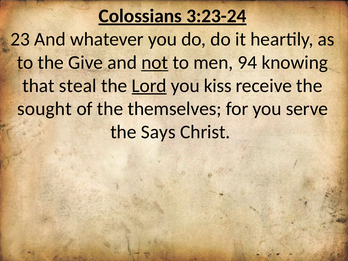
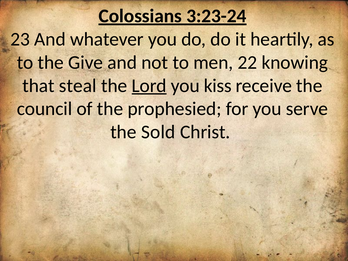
not underline: present -> none
94: 94 -> 22
sought: sought -> council
themselves: themselves -> prophesied
Says: Says -> Sold
